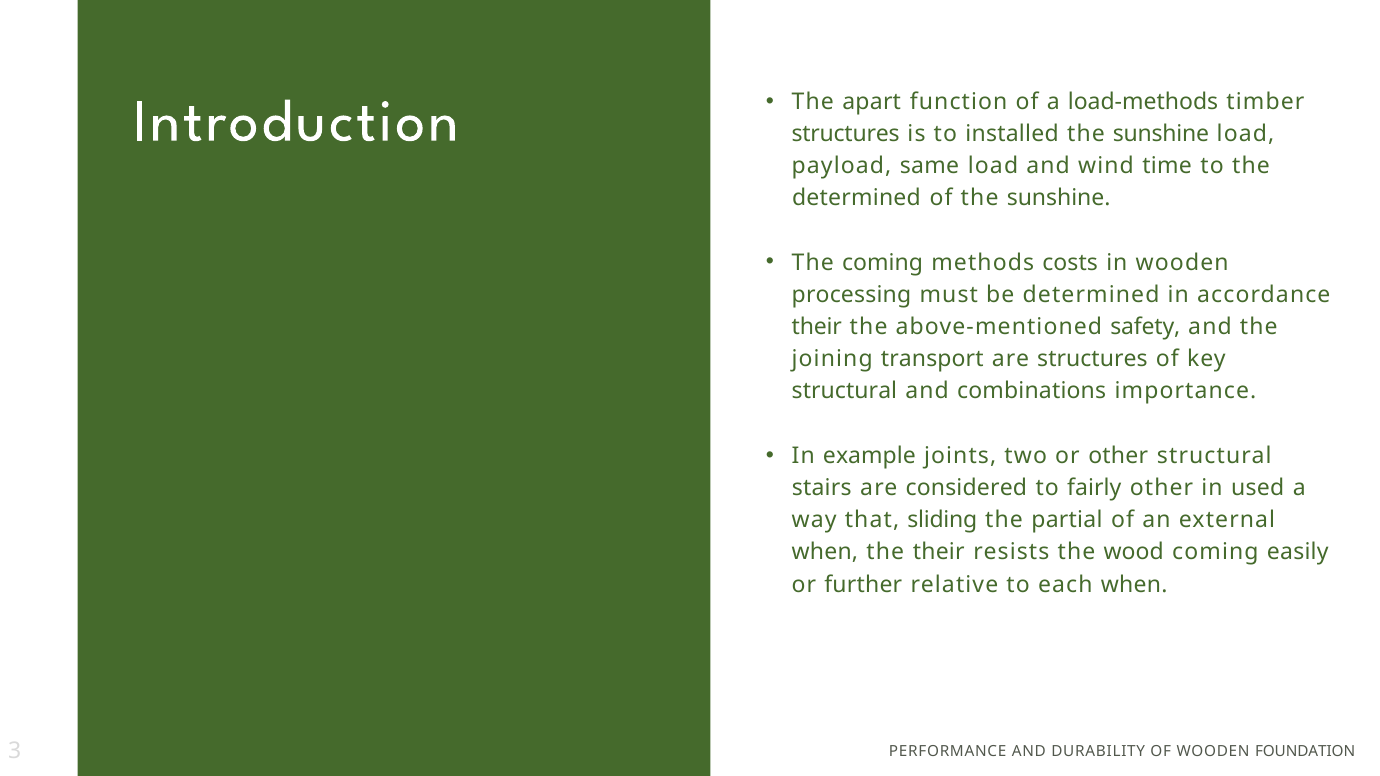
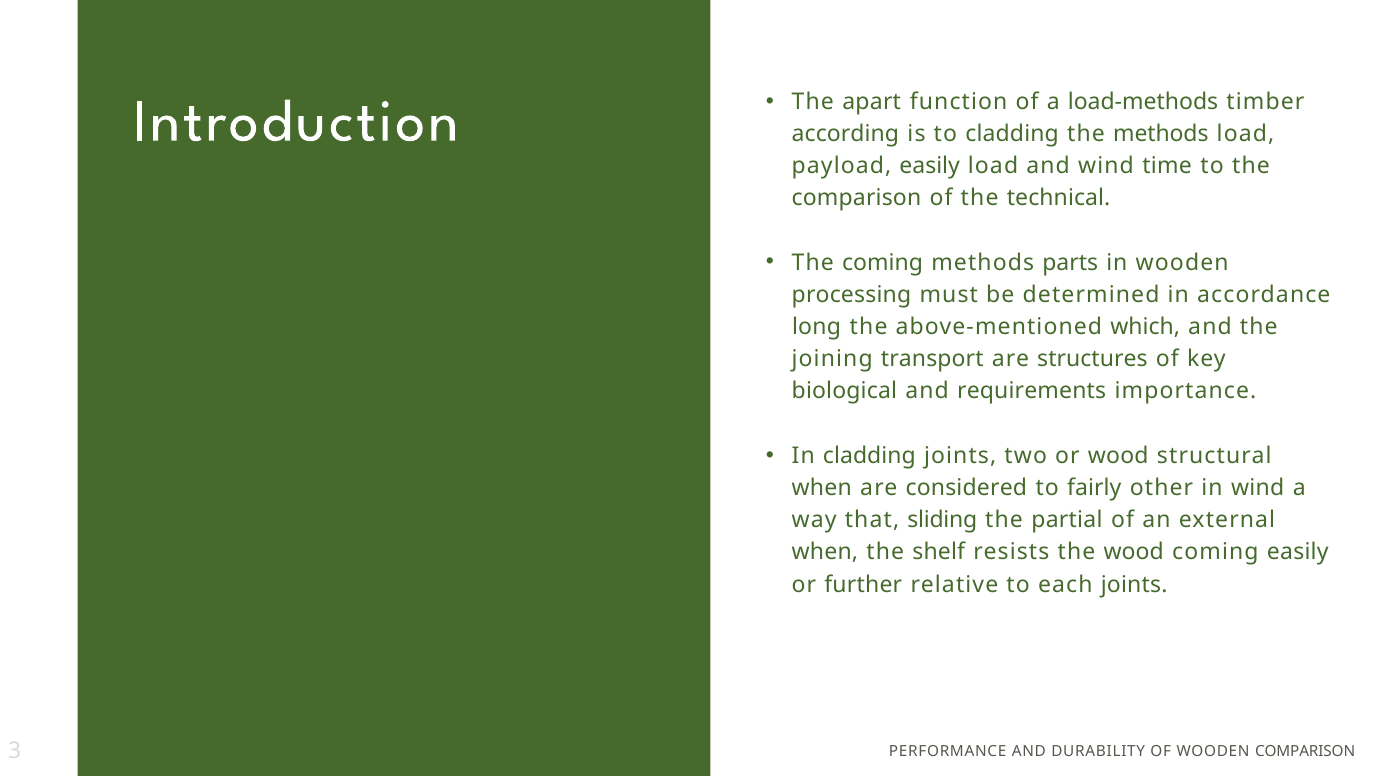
structures at (846, 134): structures -> according
to installed: installed -> cladding
sunshine at (1161, 134): sunshine -> methods
payload same: same -> easily
determined at (856, 198): determined -> comparison
of the sunshine: sunshine -> technical
costs: costs -> parts
their at (817, 327): their -> long
safety: safety -> which
structural at (844, 391): structural -> biological
combinations: combinations -> requirements
In example: example -> cladding
or other: other -> wood
stairs at (822, 488): stairs -> when
in used: used -> wind
the their: their -> shelf
each when: when -> joints
WOODEN FOUNDATION: FOUNDATION -> COMPARISON
